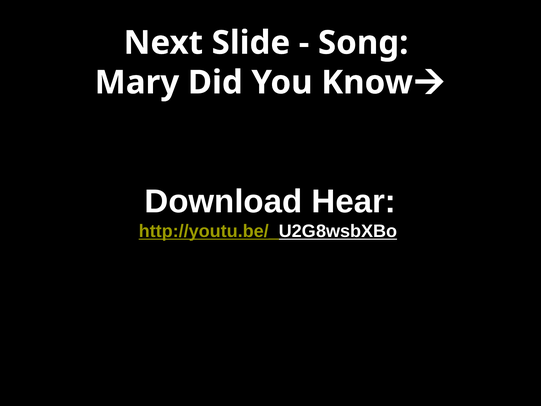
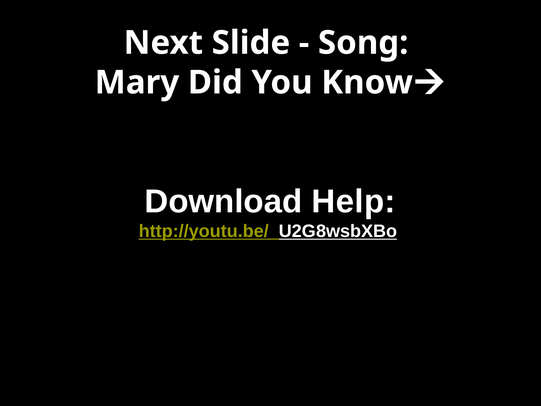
Hear: Hear -> Help
